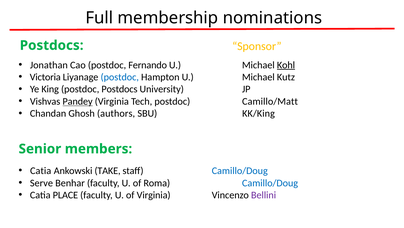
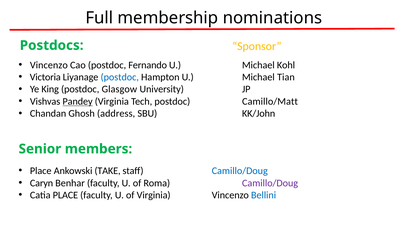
Jonathan at (49, 65): Jonathan -> Vincenzo
Kohl underline: present -> none
Kutz: Kutz -> Tian
postdoc Postdocs: Postdocs -> Glasgow
authors: authors -> address
KK/King: KK/King -> KK/John
Catia at (41, 170): Catia -> Place
Serve: Serve -> Caryn
Camillo/Doug at (270, 182) colour: blue -> purple
Bellini colour: purple -> blue
